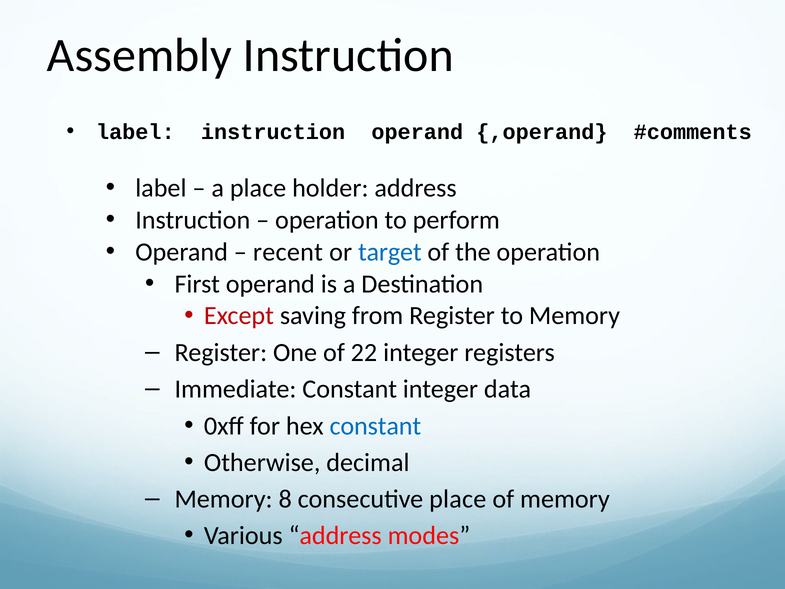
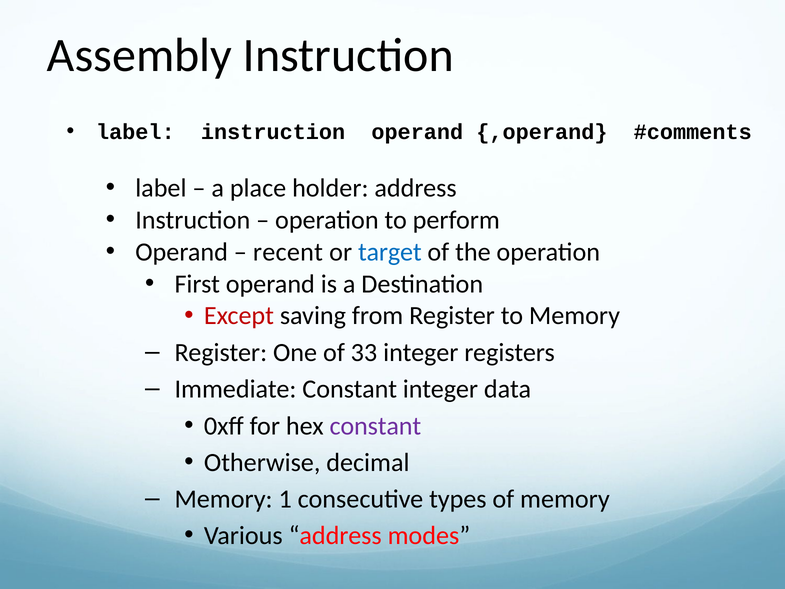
22: 22 -> 33
constant at (375, 426) colour: blue -> purple
8: 8 -> 1
consecutive place: place -> types
